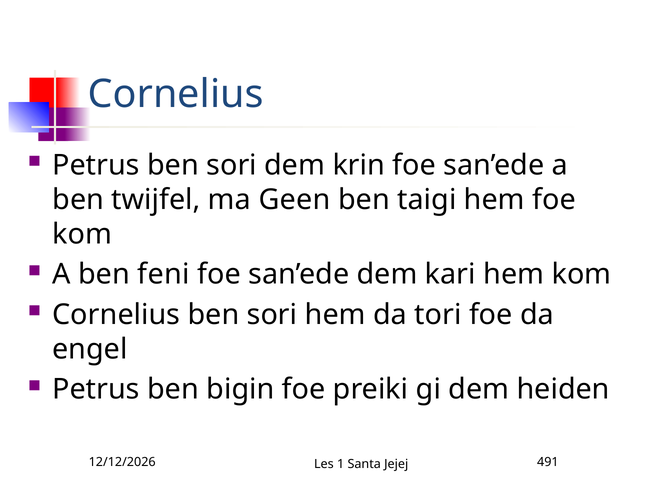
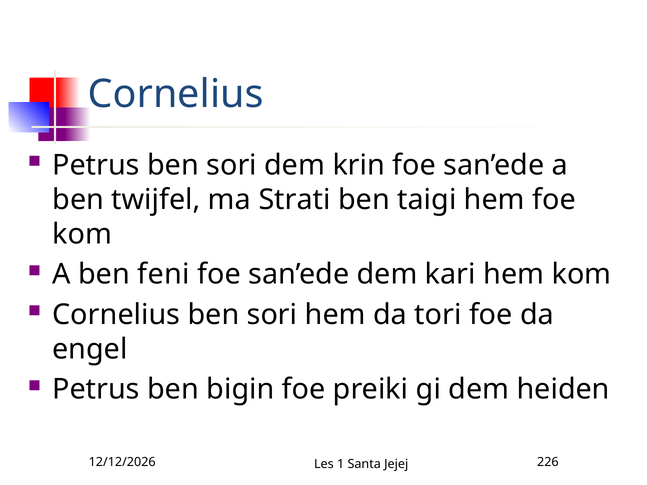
Geen: Geen -> Strati
491: 491 -> 226
